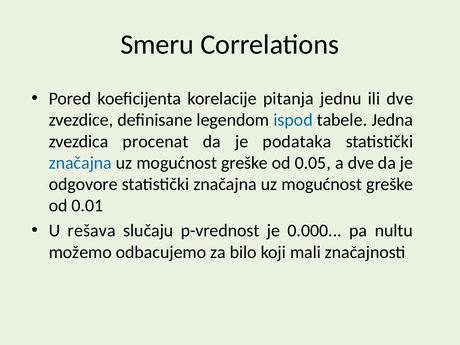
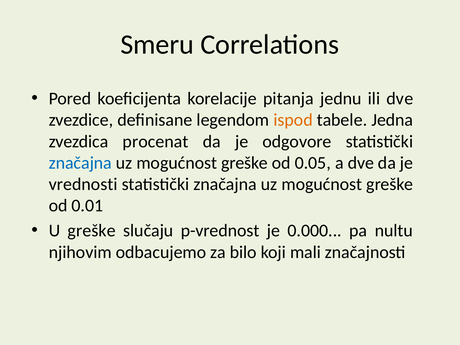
ispod colour: blue -> orange
podataka: podataka -> odgovore
odgovore: odgovore -> vrednosti
U rešava: rešava -> greške
možemo: možemo -> njihovim
